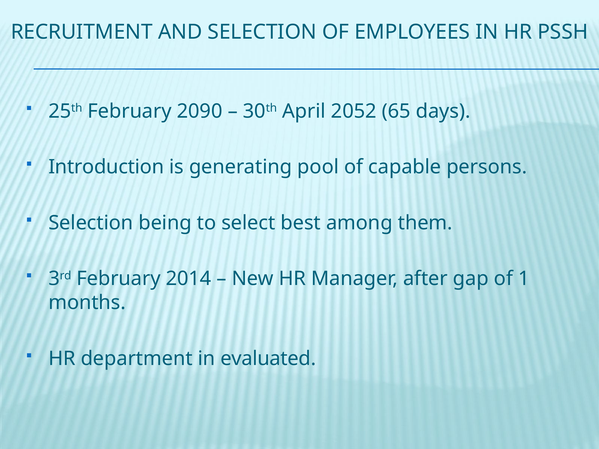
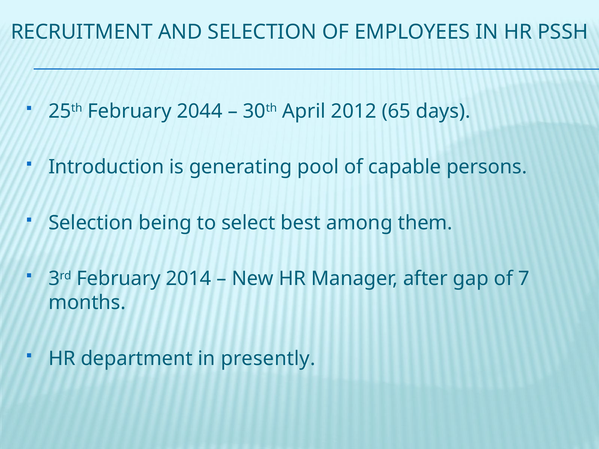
2090: 2090 -> 2044
2052: 2052 -> 2012
1: 1 -> 7
evaluated: evaluated -> presently
